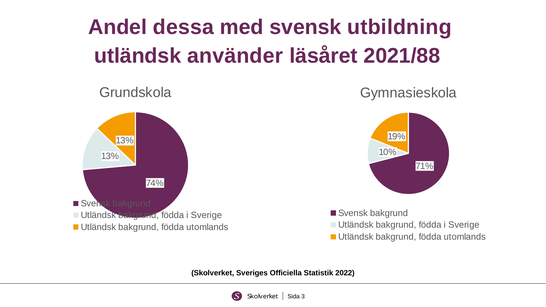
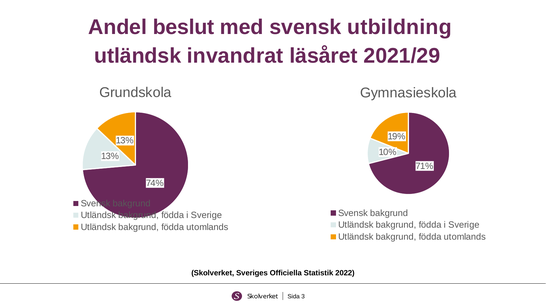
dessa: dessa -> beslut
använder: använder -> invandrat
2021/88: 2021/88 -> 2021/29
